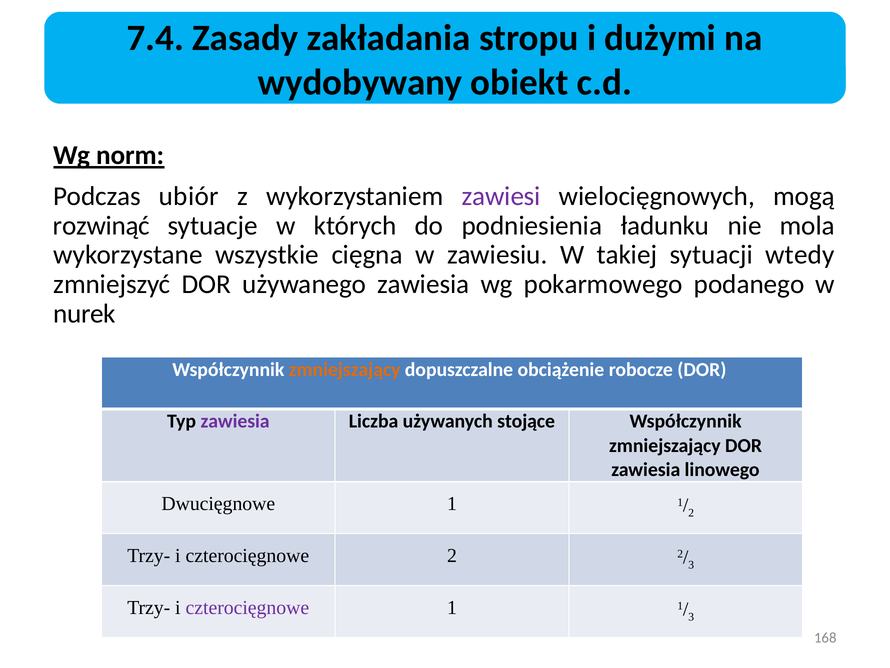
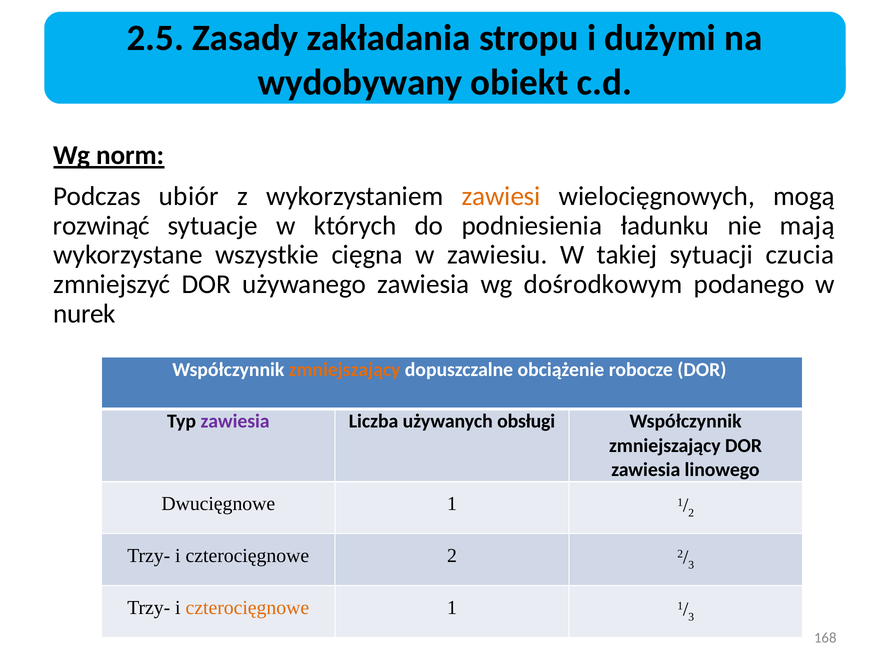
7.4: 7.4 -> 2.5
zawiesi colour: purple -> orange
mola: mola -> mają
wtedy: wtedy -> czucia
pokarmowego: pokarmowego -> dośrodkowym
stojące: stojące -> obsługi
czterocięgnowe at (247, 607) colour: purple -> orange
